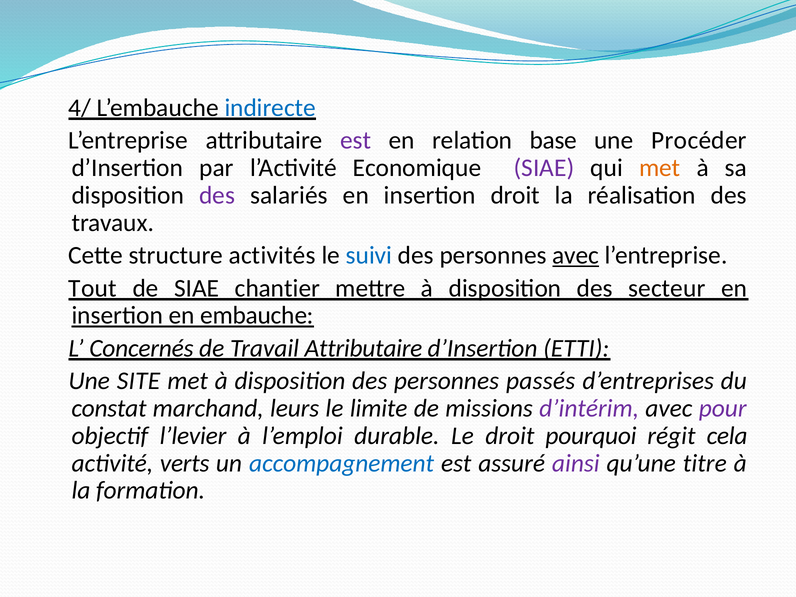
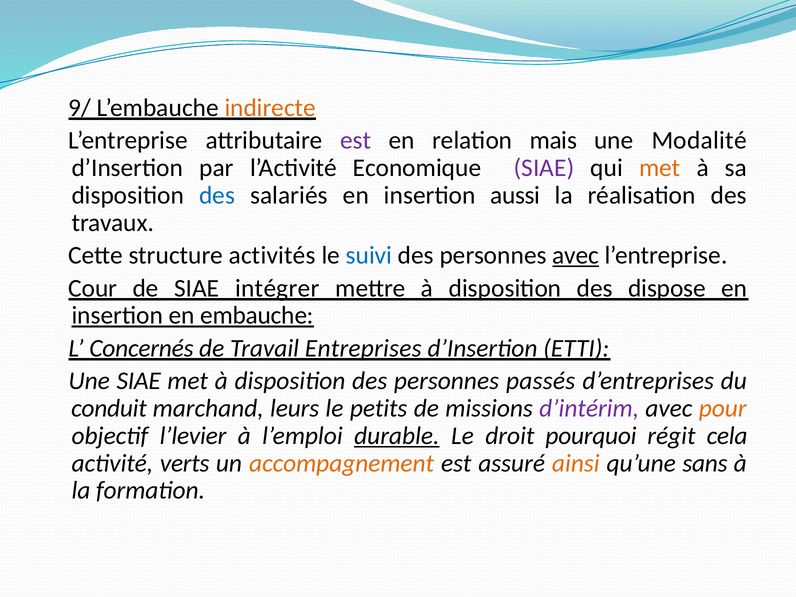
4/: 4/ -> 9/
indirecte colour: blue -> orange
base: base -> mais
Procéder: Procéder -> Modalité
des at (217, 196) colour: purple -> blue
insertion droit: droit -> aussi
Tout: Tout -> Cour
chantier: chantier -> intégrer
secteur: secteur -> dispose
Travail Attributaire: Attributaire -> Entreprises
Une SITE: SITE -> SIAE
constat: constat -> conduit
limite: limite -> petits
pour colour: purple -> orange
durable underline: none -> present
accompagnement colour: blue -> orange
ainsi colour: purple -> orange
titre: titre -> sans
